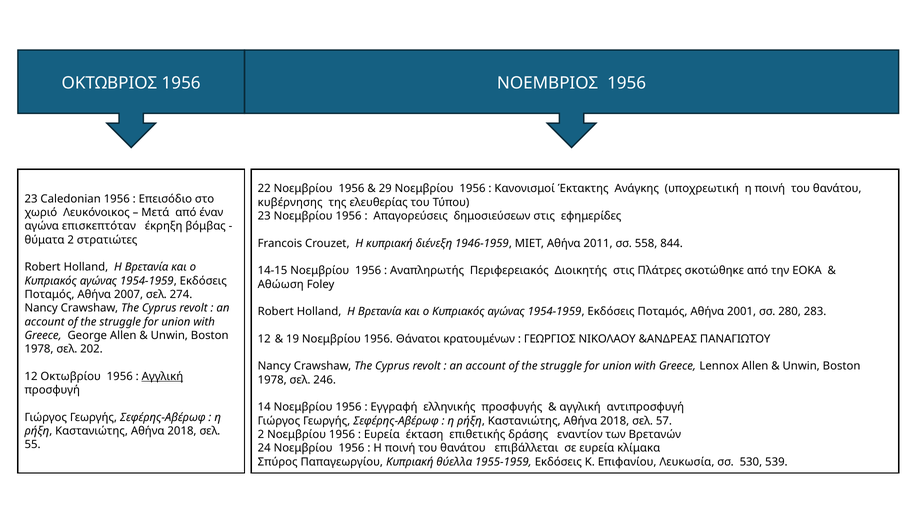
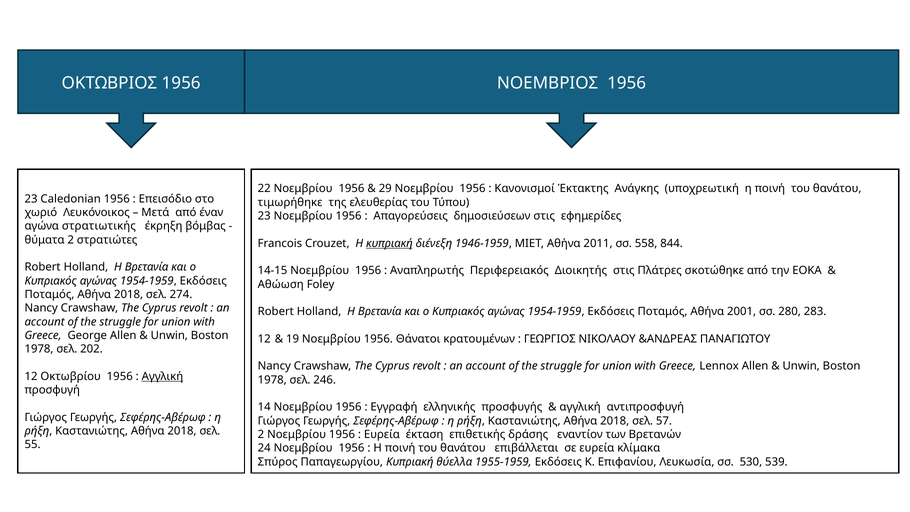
κυβέρνησης: κυβέρνησης -> τιμωρήθηκε
επισκεπτόταν: επισκεπτόταν -> στρατιωτικής
κυπριακή at (389, 243) underline: none -> present
Ποταμός Αθήνα 2007: 2007 -> 2018
